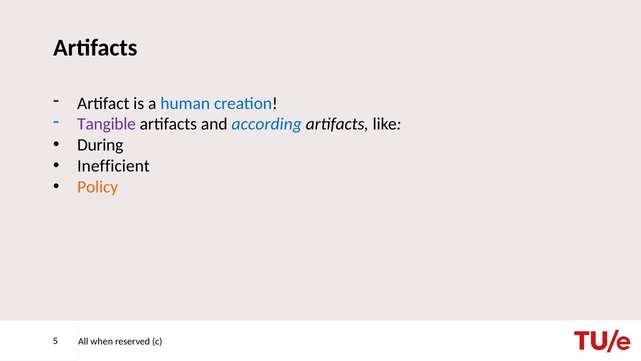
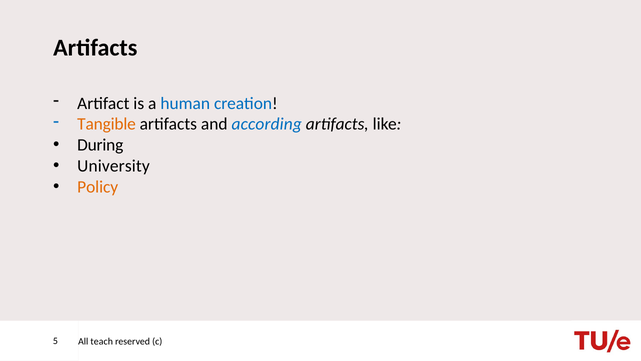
Tangible colour: purple -> orange
Inefficient: Inefficient -> University
when: when -> teach
